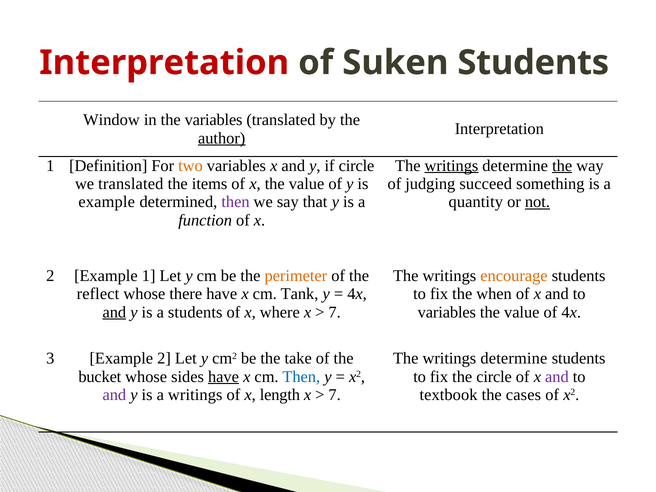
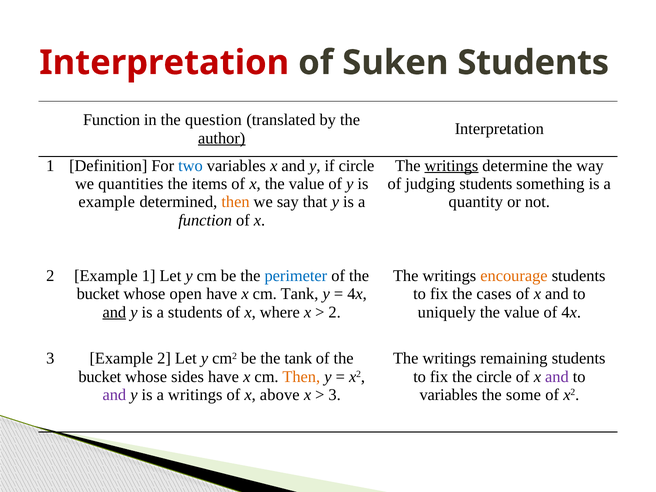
Window at (111, 120): Window -> Function
the variables: variables -> question
two colour: orange -> blue
the at (562, 166) underline: present -> none
we translated: translated -> quantities
judging succeed: succeed -> students
then at (235, 202) colour: purple -> orange
not underline: present -> none
perimeter colour: orange -> blue
reflect at (98, 294): reflect -> bucket
there: there -> open
when: when -> cases
7 at (335, 312): 7 -> 2
variables at (447, 312): variables -> uniquely
the take: take -> tank
determine at (514, 359): determine -> remaining
have at (223, 377) underline: present -> none
Then at (301, 377) colour: blue -> orange
length: length -> above
7 at (335, 395): 7 -> 3
textbook at (449, 395): textbook -> variables
cases: cases -> some
